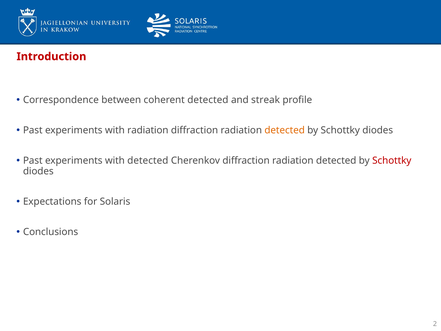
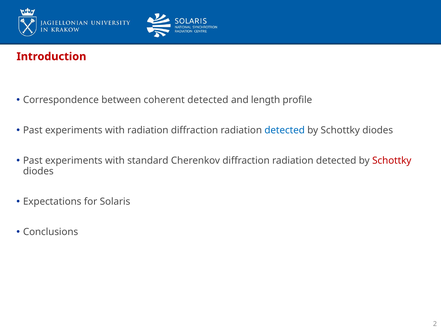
streak: streak -> length
detected at (285, 130) colour: orange -> blue
with detected: detected -> standard
